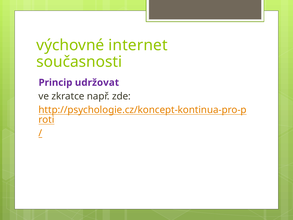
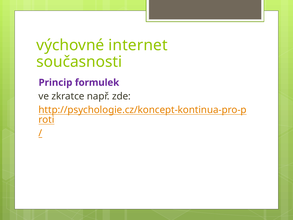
udržovat: udržovat -> formulek
